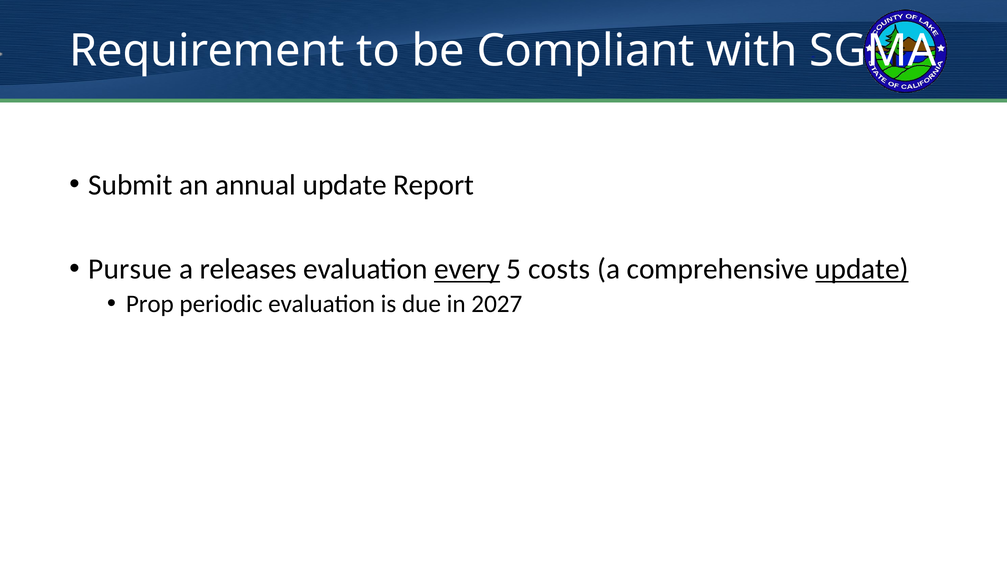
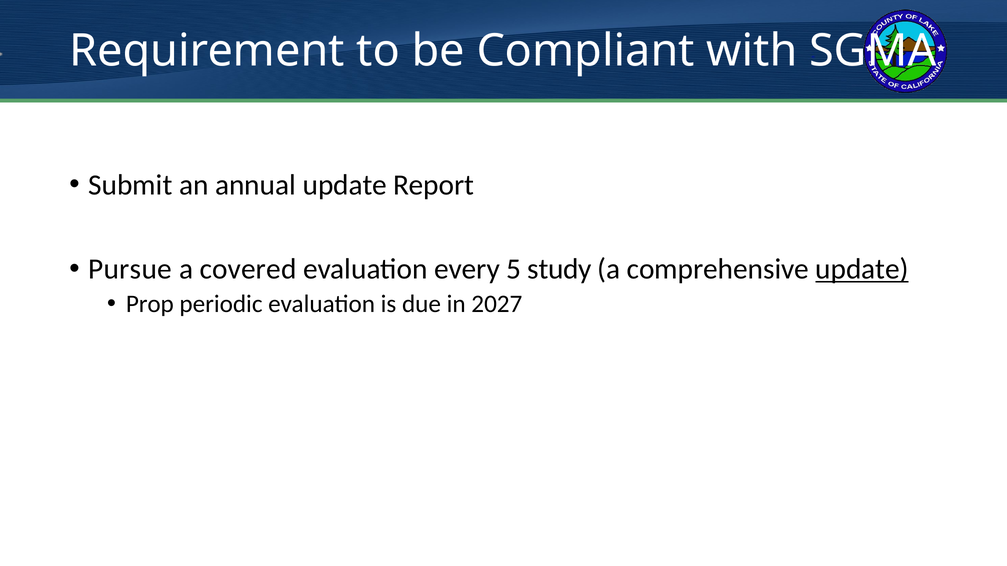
releases: releases -> covered
every underline: present -> none
costs: costs -> study
